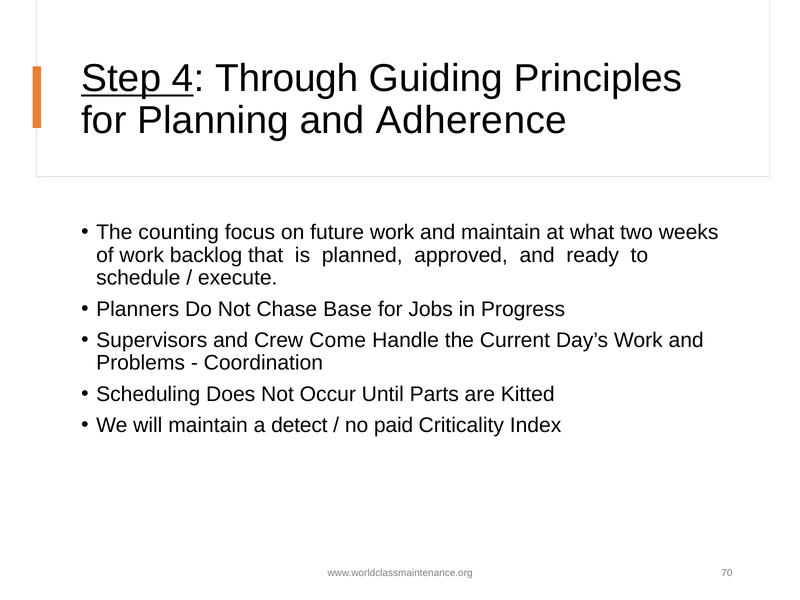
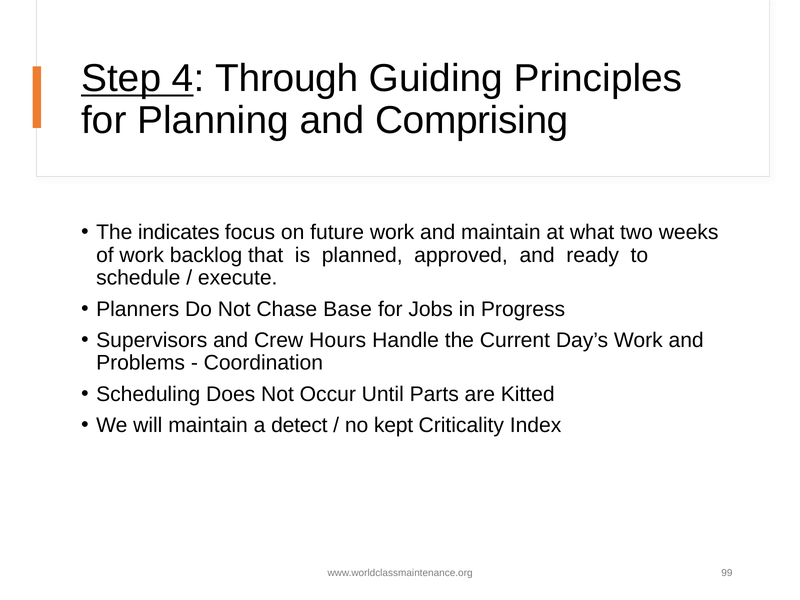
Adherence: Adherence -> Comprising
counting: counting -> indicates
Come: Come -> Hours
paid: paid -> kept
70: 70 -> 99
